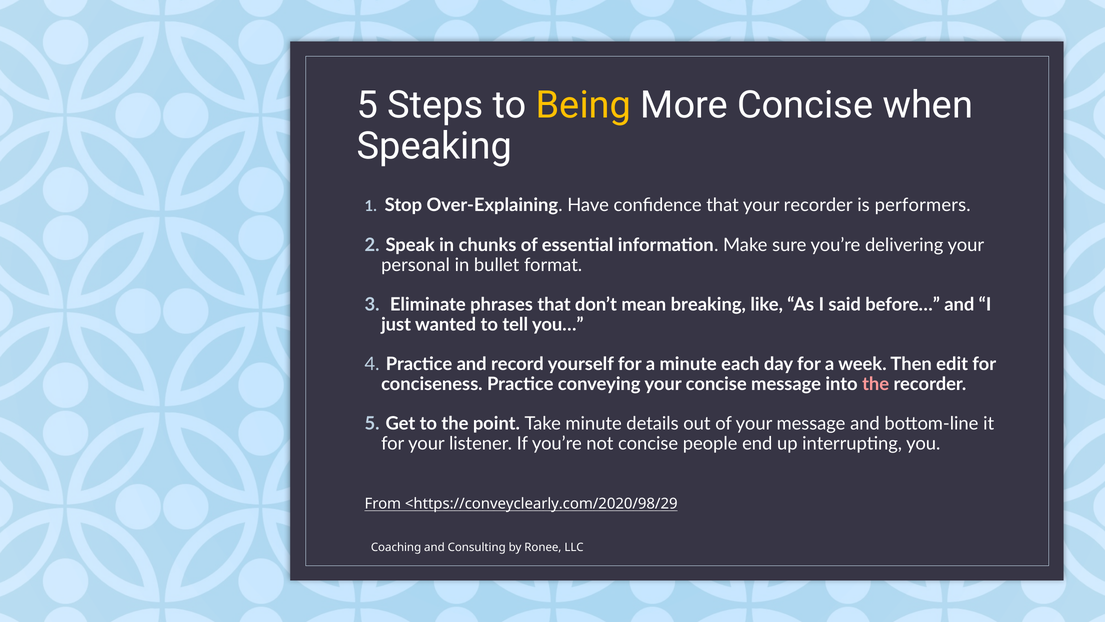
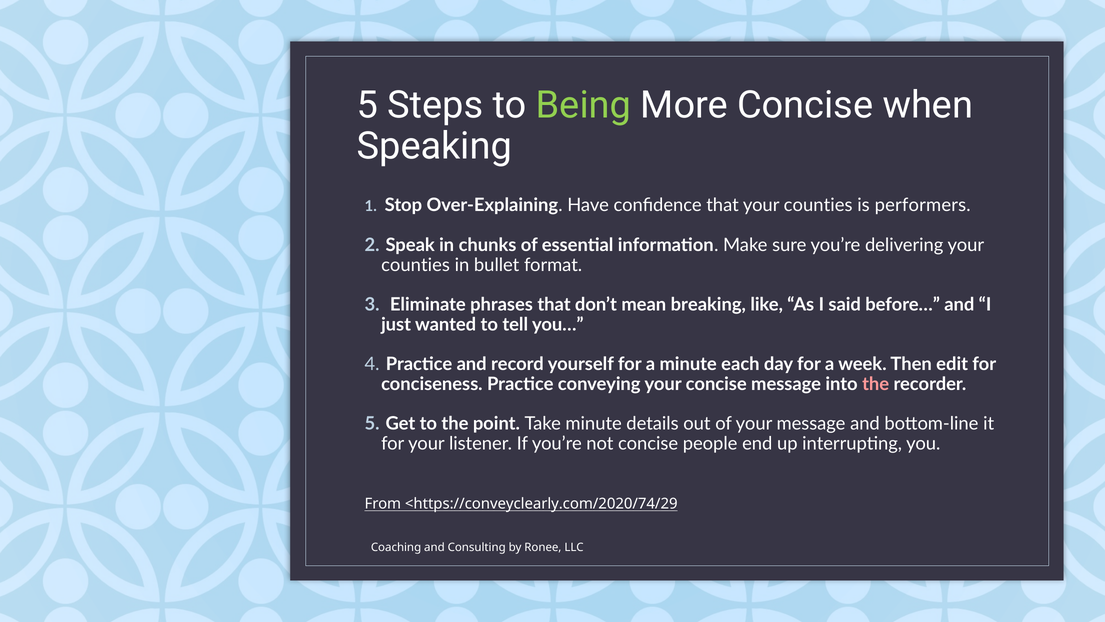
Being colour: yellow -> light green
that your recorder: recorder -> counties
personal at (416, 265): personal -> counties
<https://conveyclearly.com/2020/98/29: <https://conveyclearly.com/2020/98/29 -> <https://conveyclearly.com/2020/74/29
